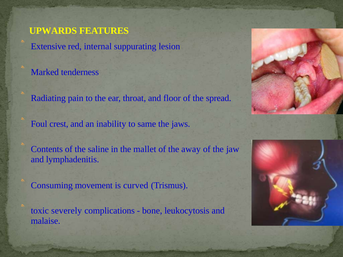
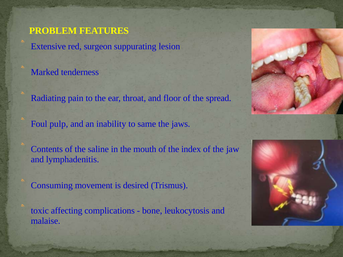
UPWARDS: UPWARDS -> PROBLEM
internal: internal -> surgeon
crest: crest -> pulp
mallet: mallet -> mouth
away: away -> index
curved: curved -> desired
severely: severely -> affecting
